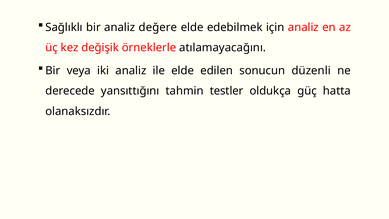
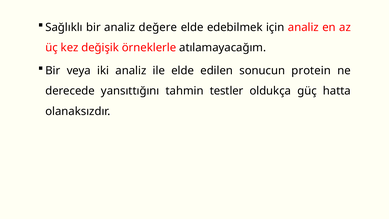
atılamayacağını: atılamayacağını -> atılamayacağım
düzenli: düzenli -> protein
